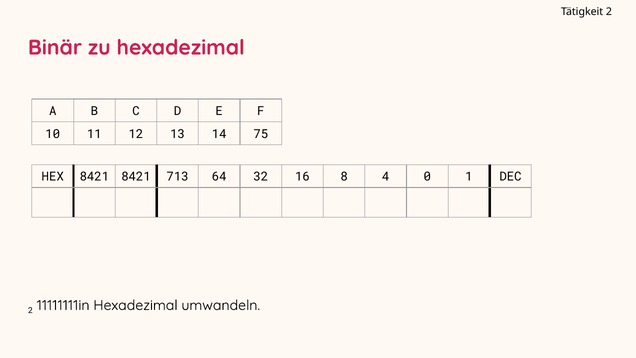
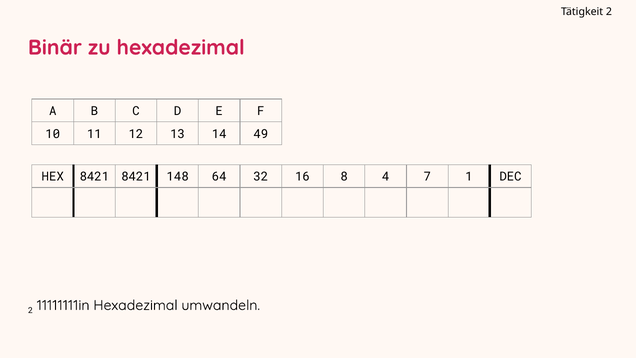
75: 75 -> 49
713: 713 -> 148
0: 0 -> 7
